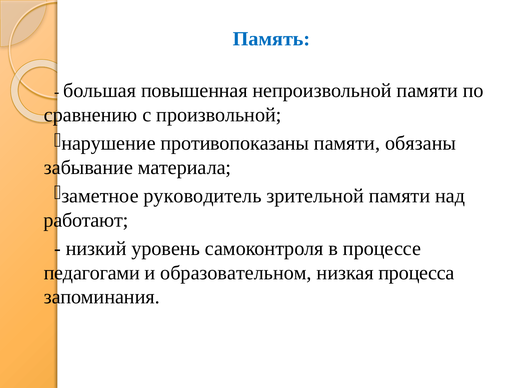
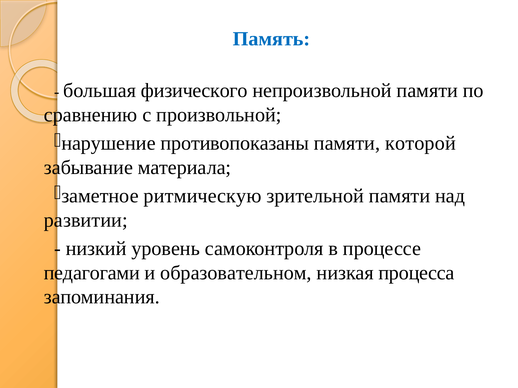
повышенная: повышенная -> физического
обязаны: обязаны -> которой
руководитель: руководитель -> ритмическую
работают: работают -> развитии
